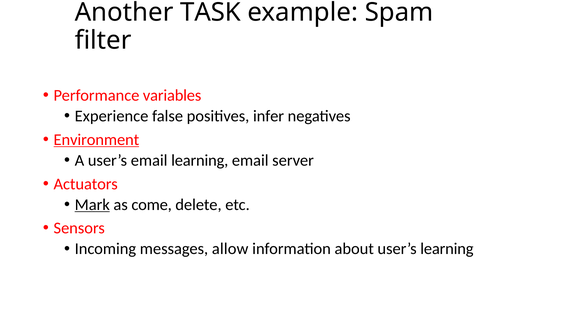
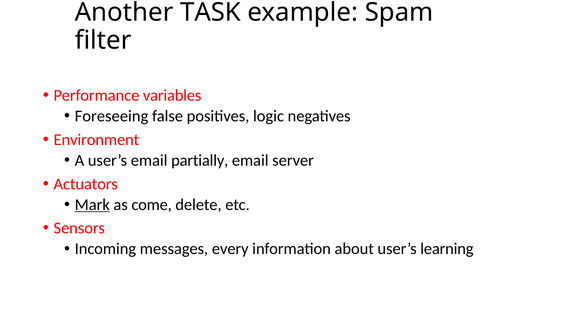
Experience: Experience -> Foreseeing
infer: infer -> logic
Environment underline: present -> none
email learning: learning -> partially
allow: allow -> every
